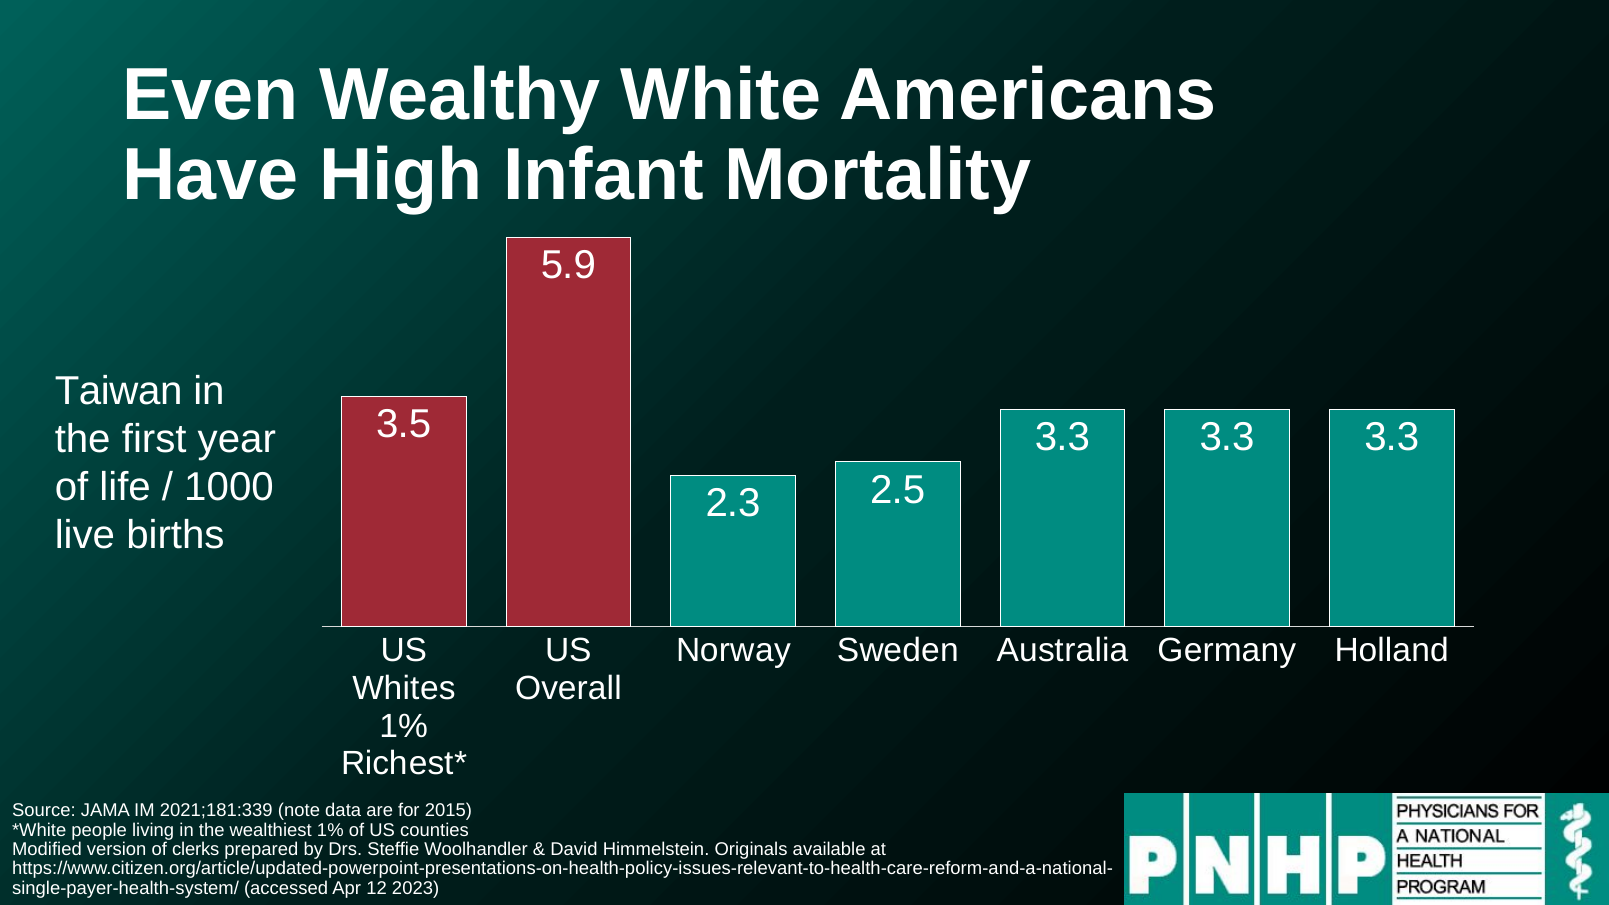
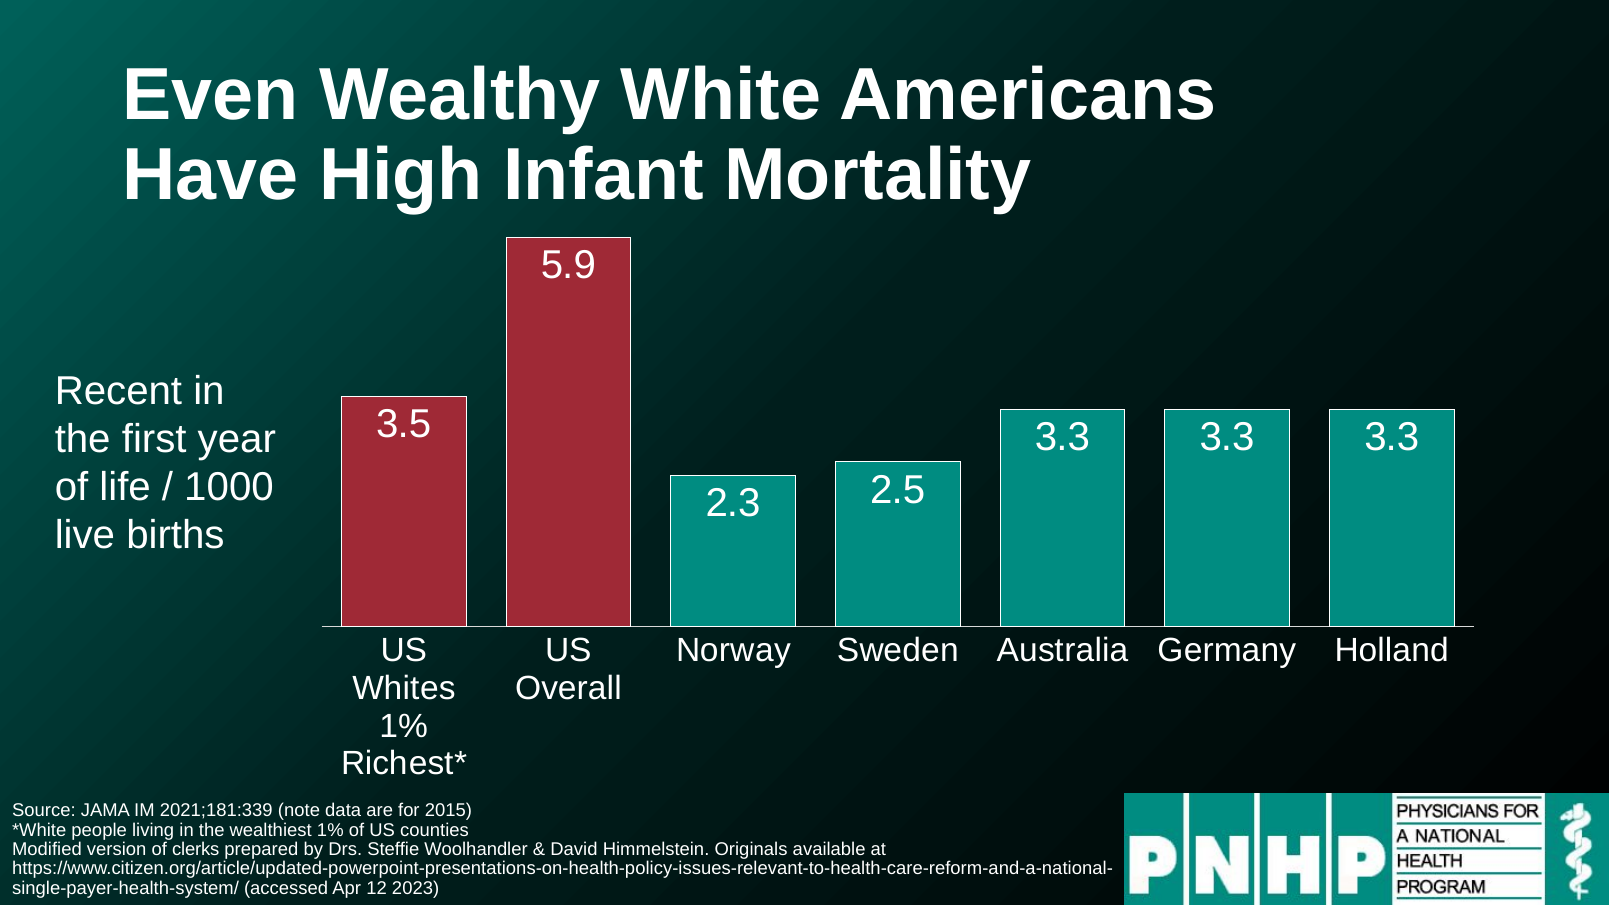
Taiwan: Taiwan -> Recent
